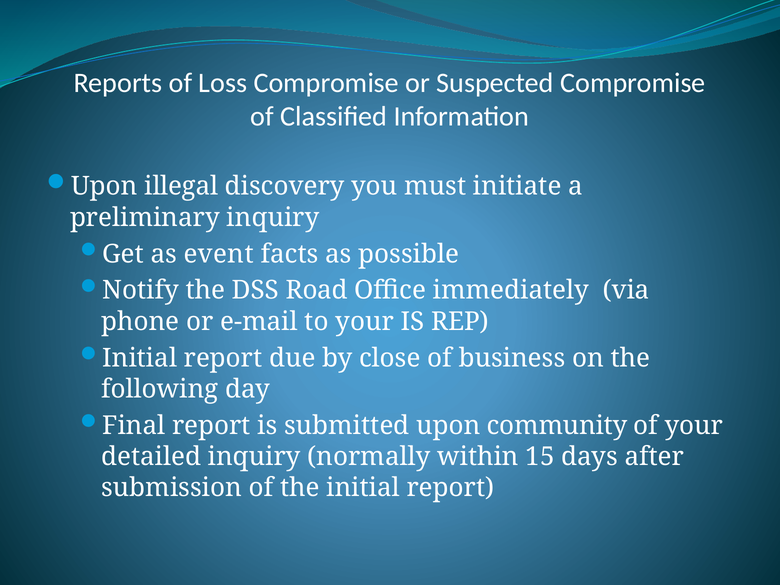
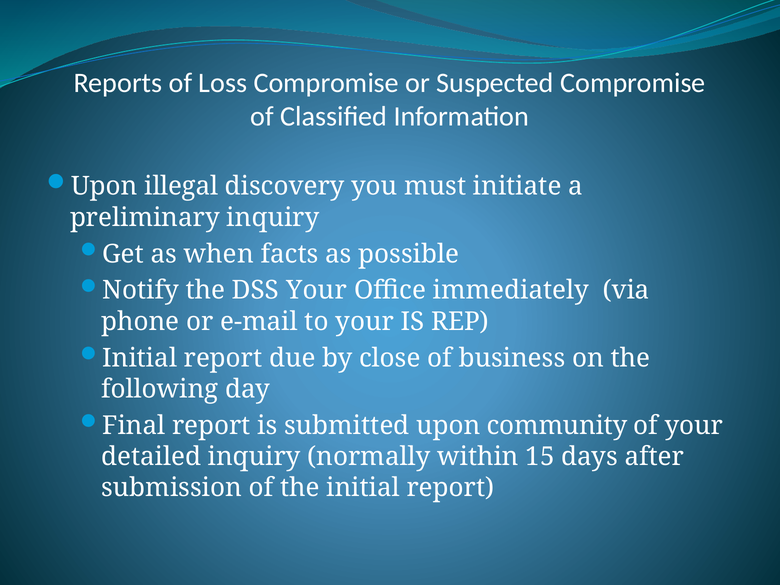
event: event -> when
DSS Road: Road -> Your
